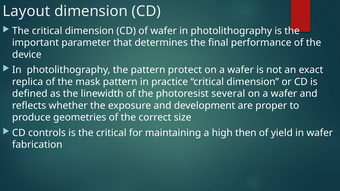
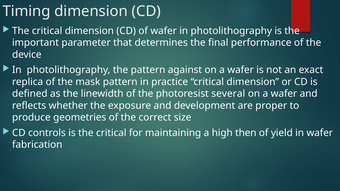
Layout: Layout -> Timing
protect: protect -> against
